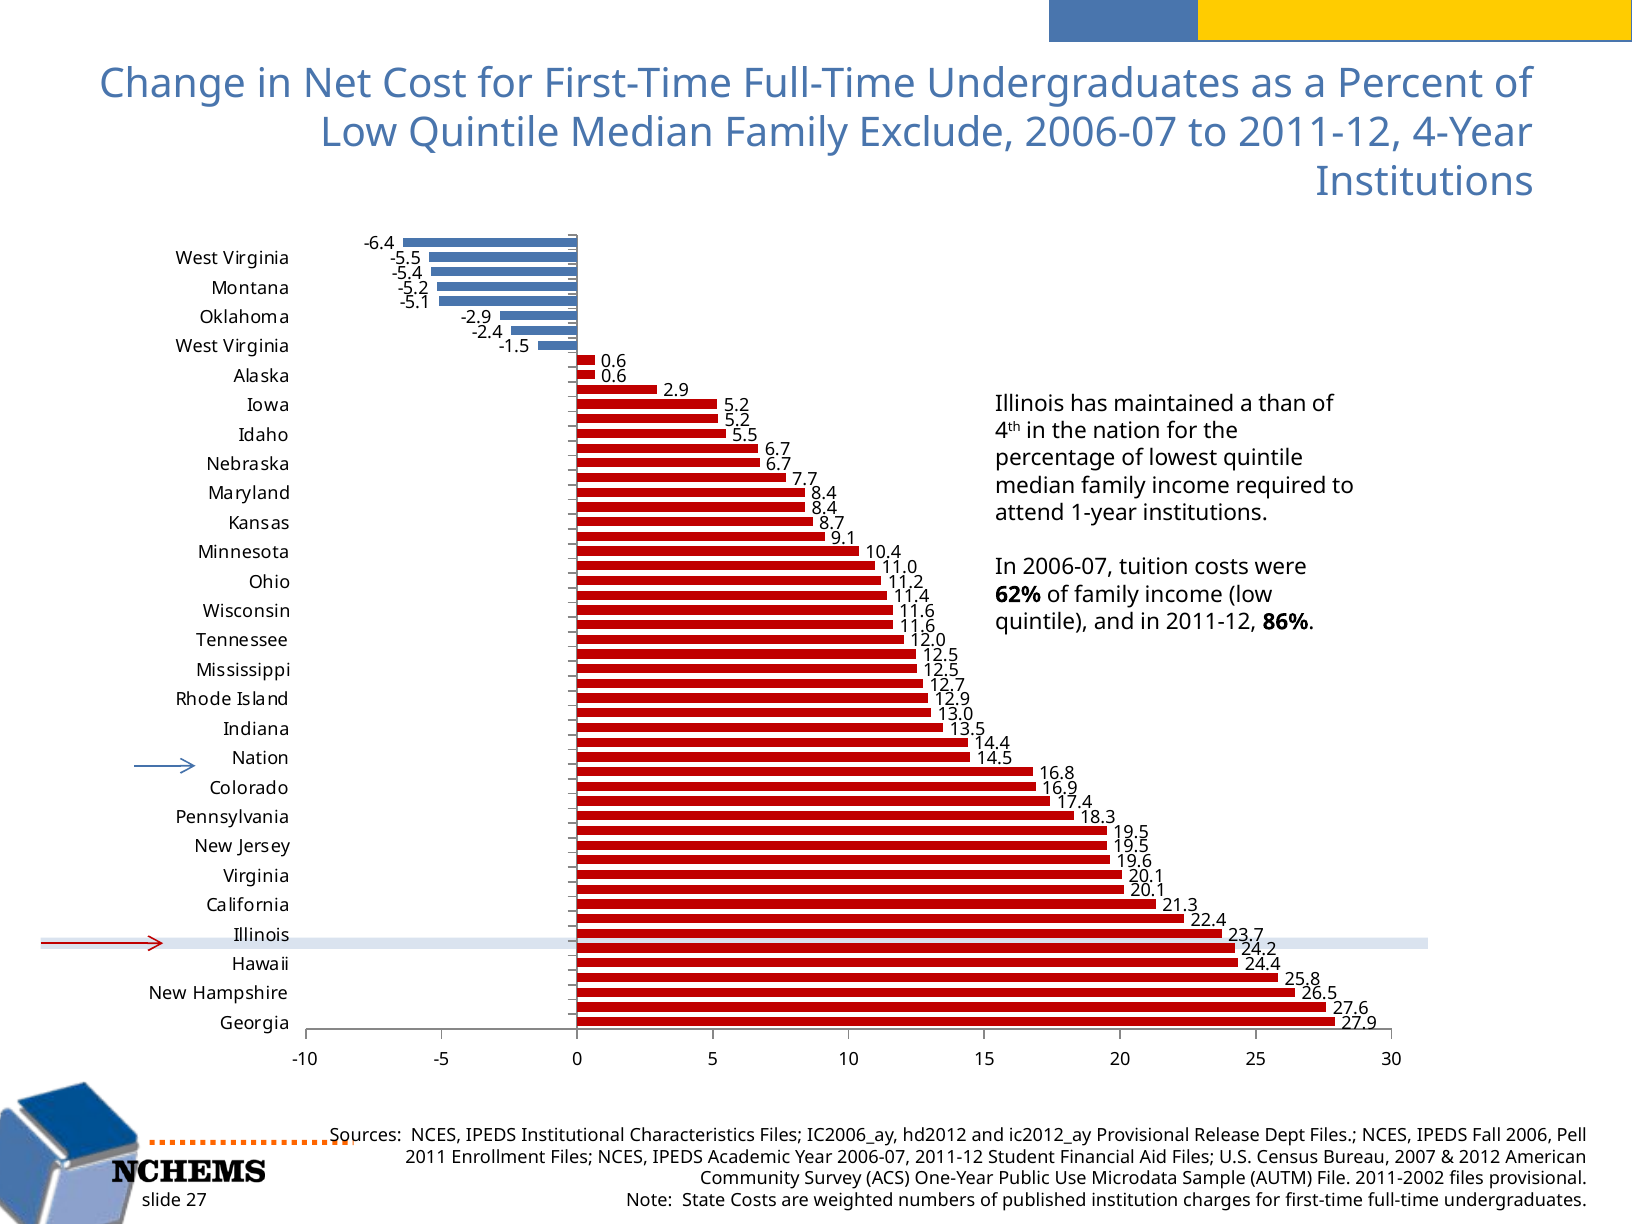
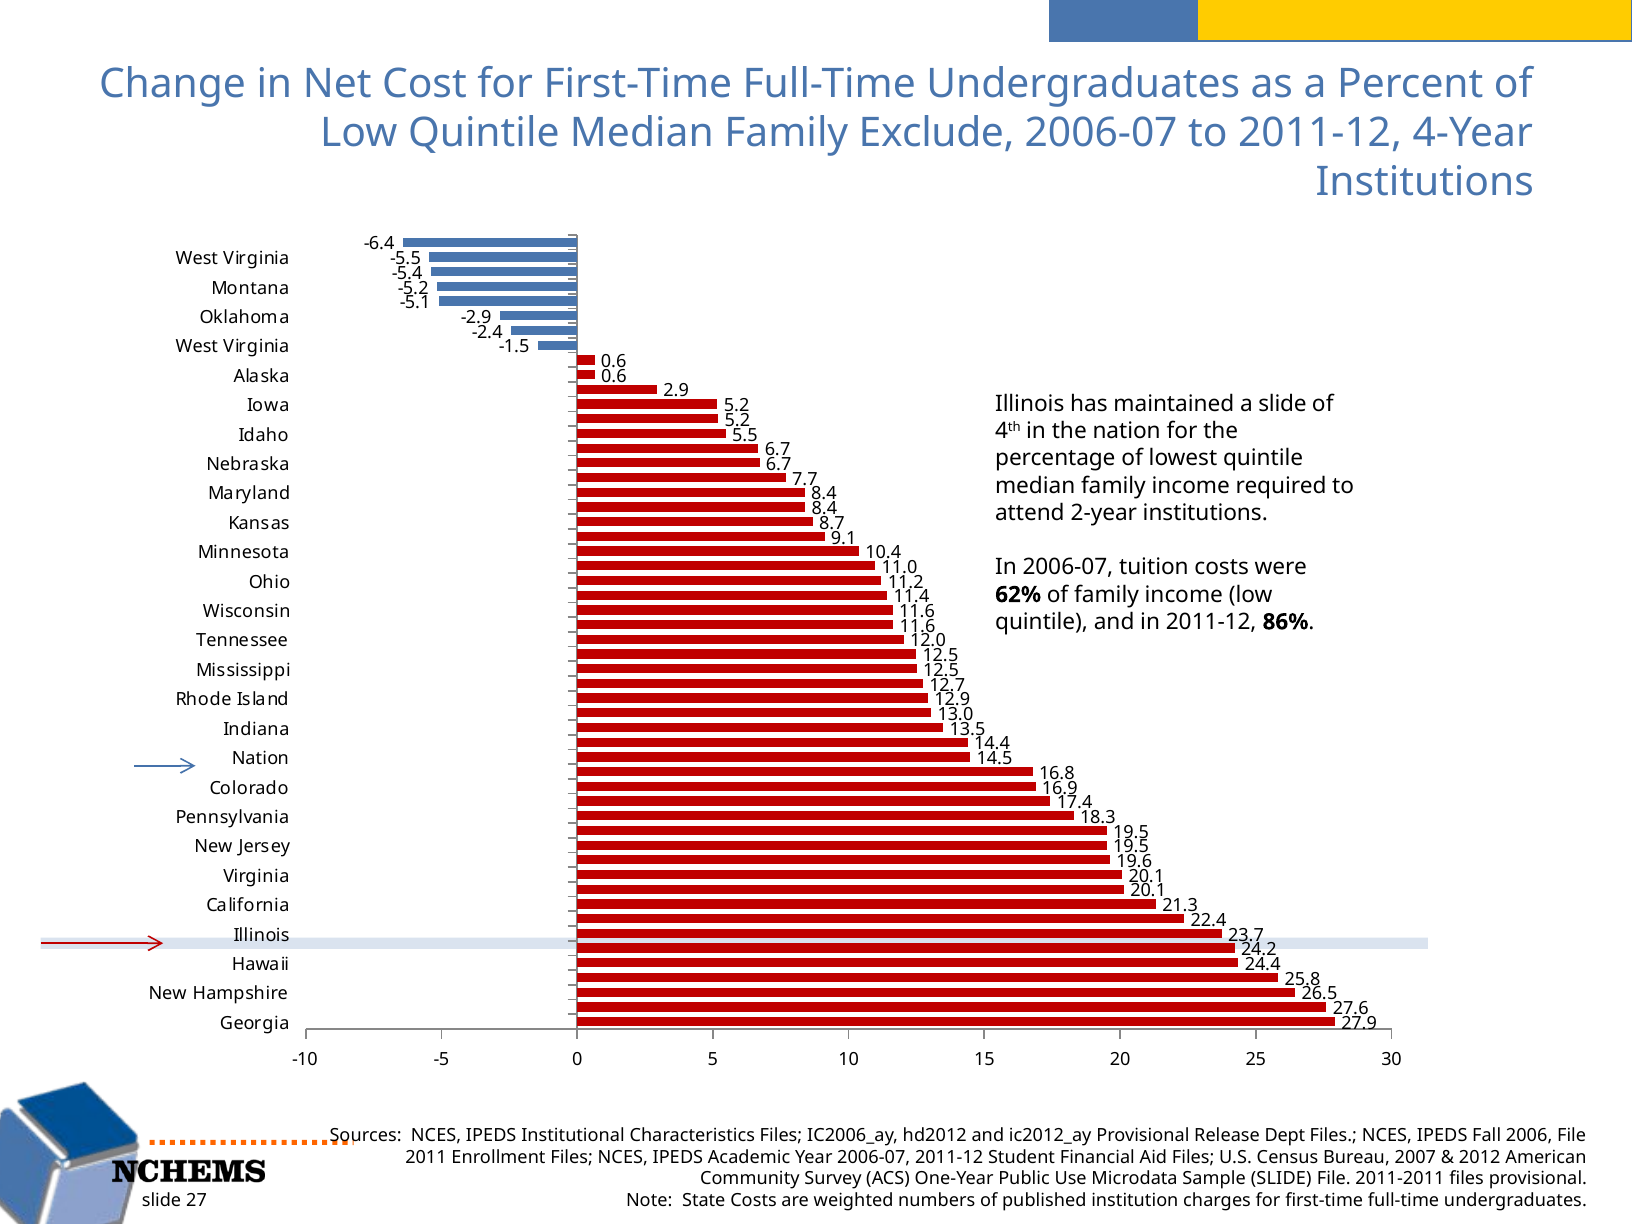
a than: than -> slide
1-year: 1-year -> 2-year
2006 Pell: Pell -> File
Sample AUTM: AUTM -> SLIDE
2011-2002: 2011-2002 -> 2011-2011
